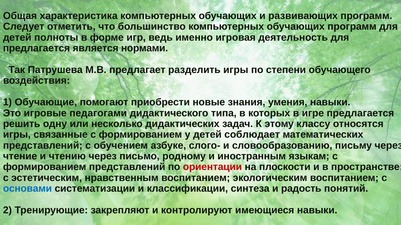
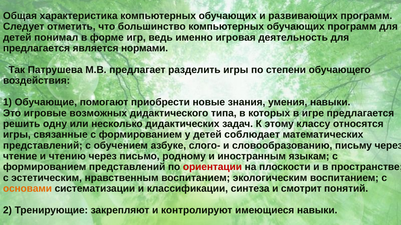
полноты: полноты -> понимал
педагогами: педагогами -> возможных
основами colour: blue -> orange
радость: радость -> смотрит
